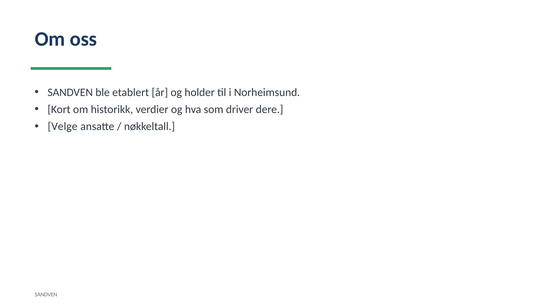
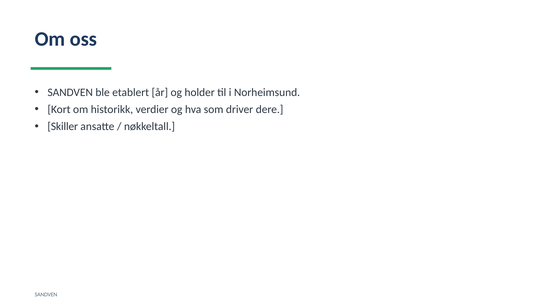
Velge: Velge -> Skiller
